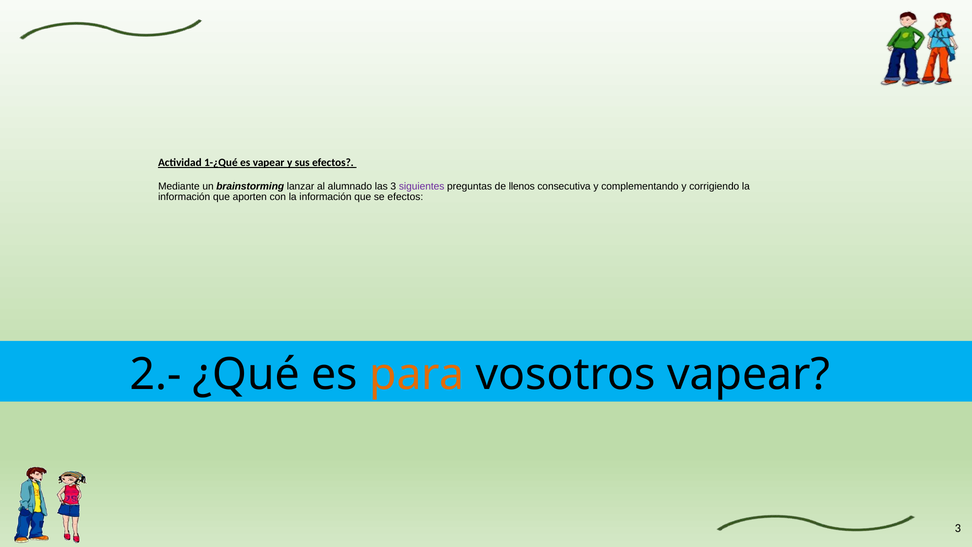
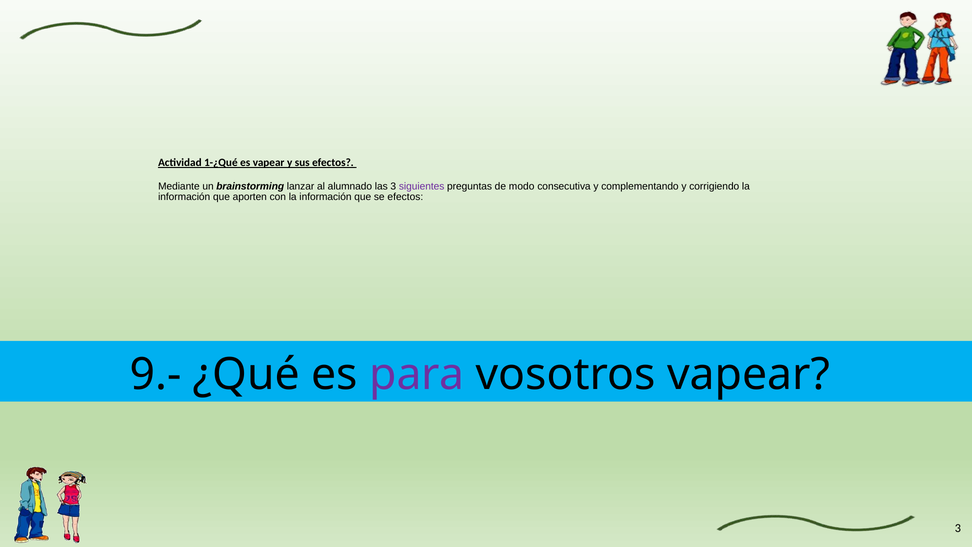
llenos: llenos -> modo
2.-: 2.- -> 9.-
para colour: orange -> purple
